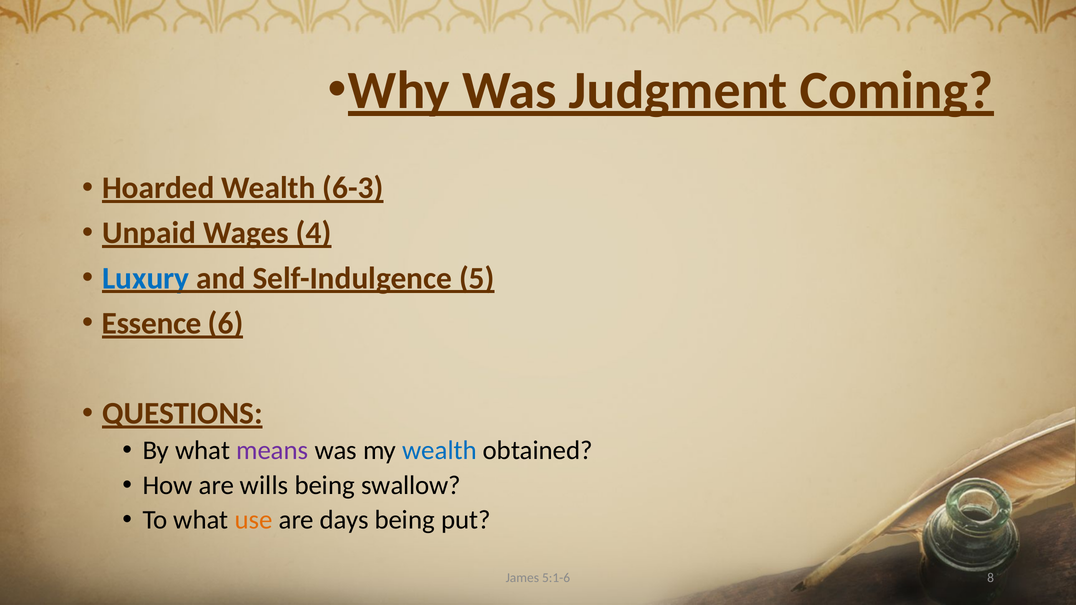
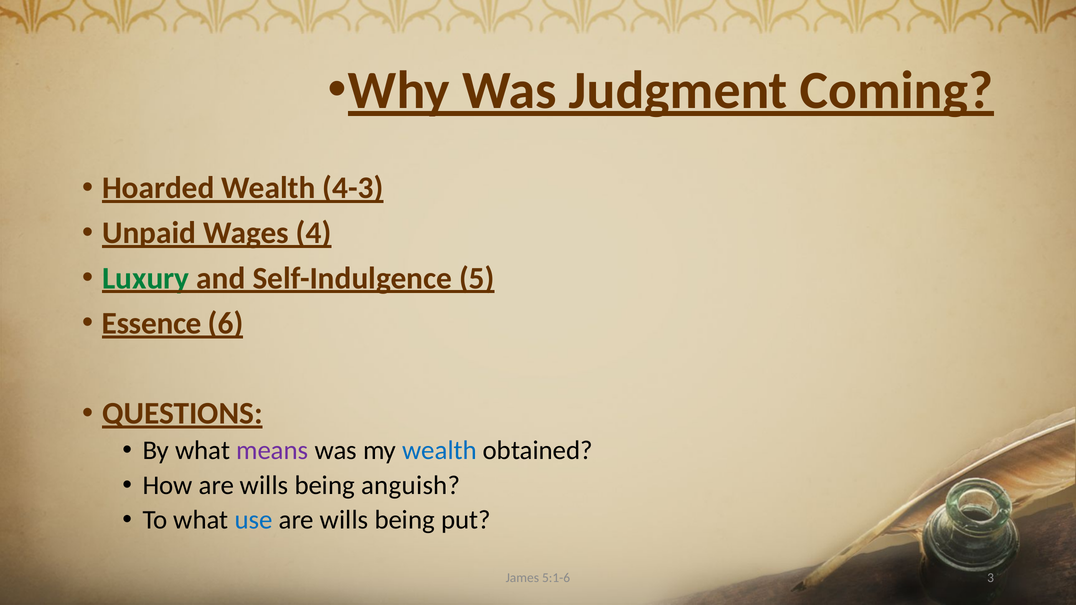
6-3: 6-3 -> 4-3
Luxury colour: blue -> green
swallow: swallow -> anguish
use colour: orange -> blue
days at (344, 520): days -> wills
8: 8 -> 3
